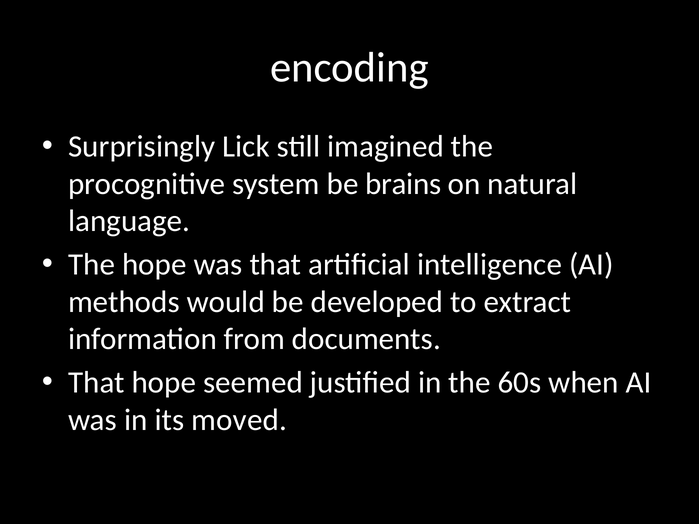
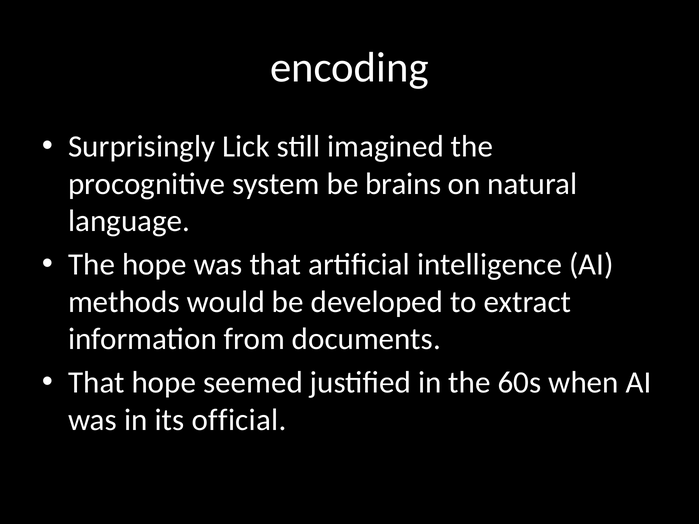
moved: moved -> official
